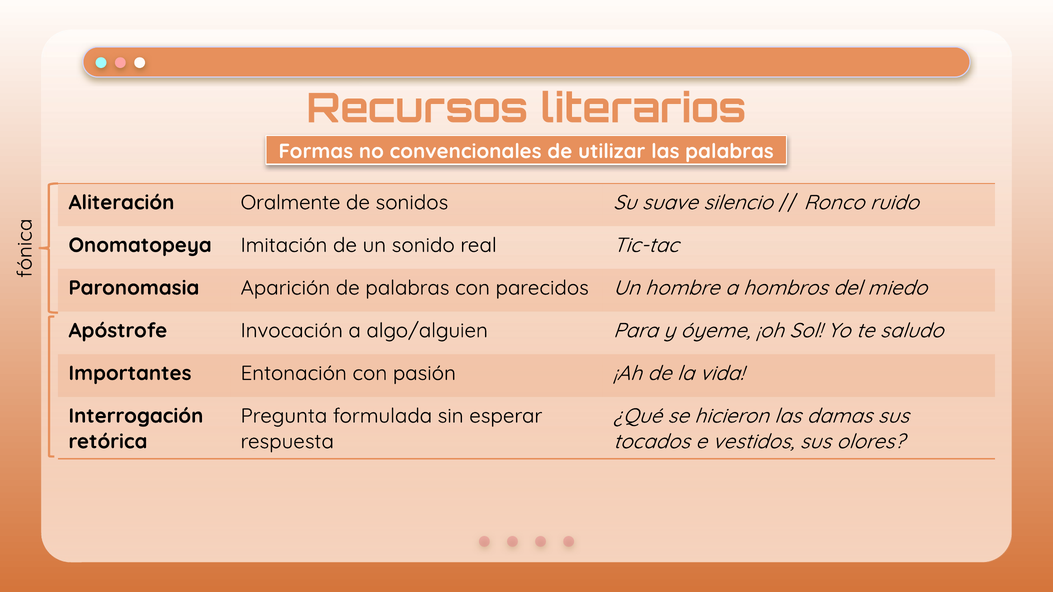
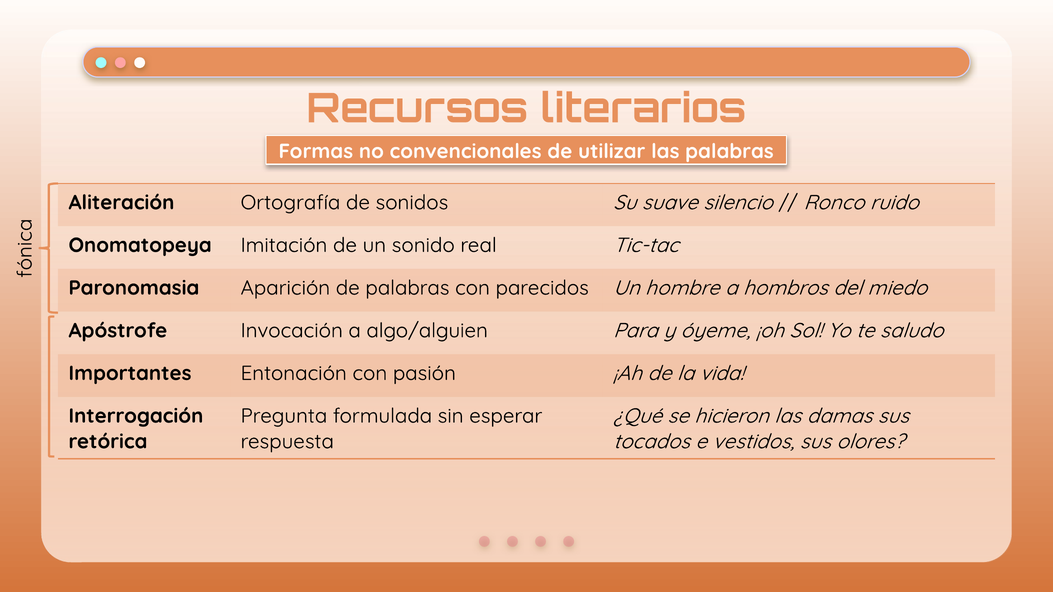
Oralmente: Oralmente -> Ortografía
